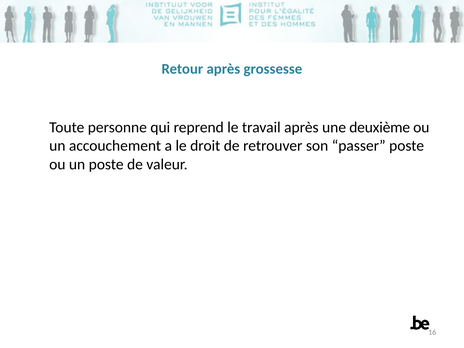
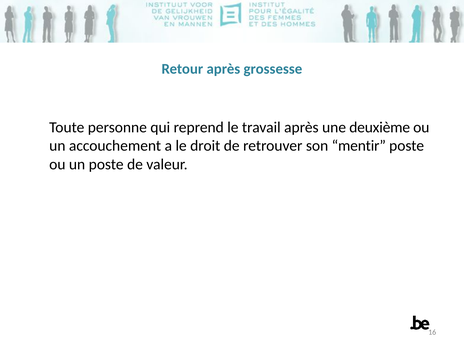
passer: passer -> mentir
